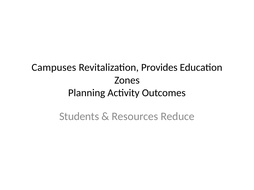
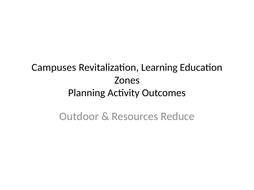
Provides: Provides -> Learning
Students: Students -> Outdoor
